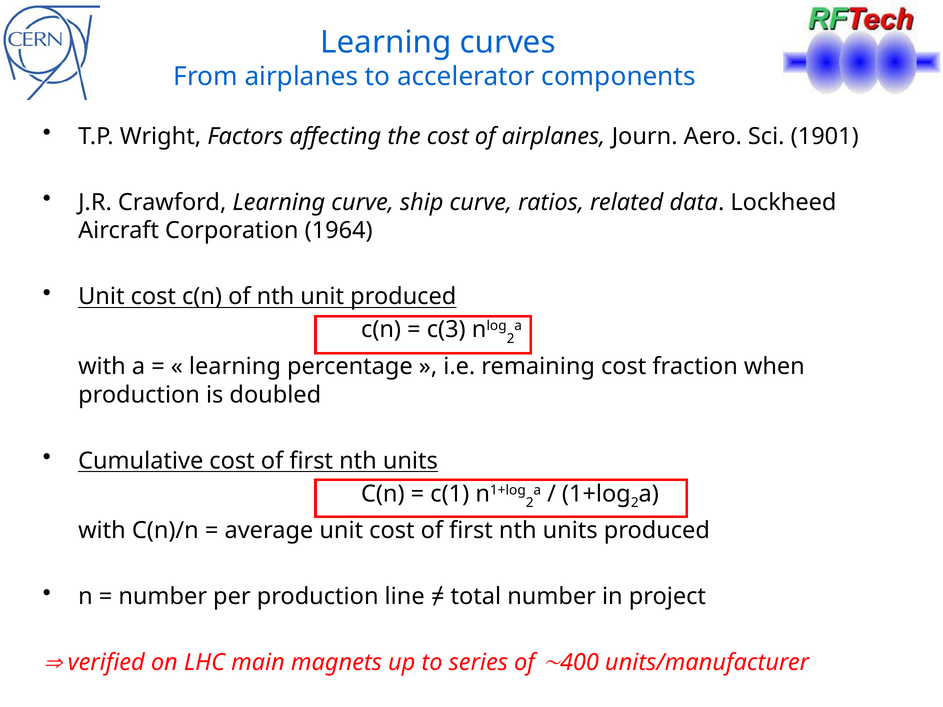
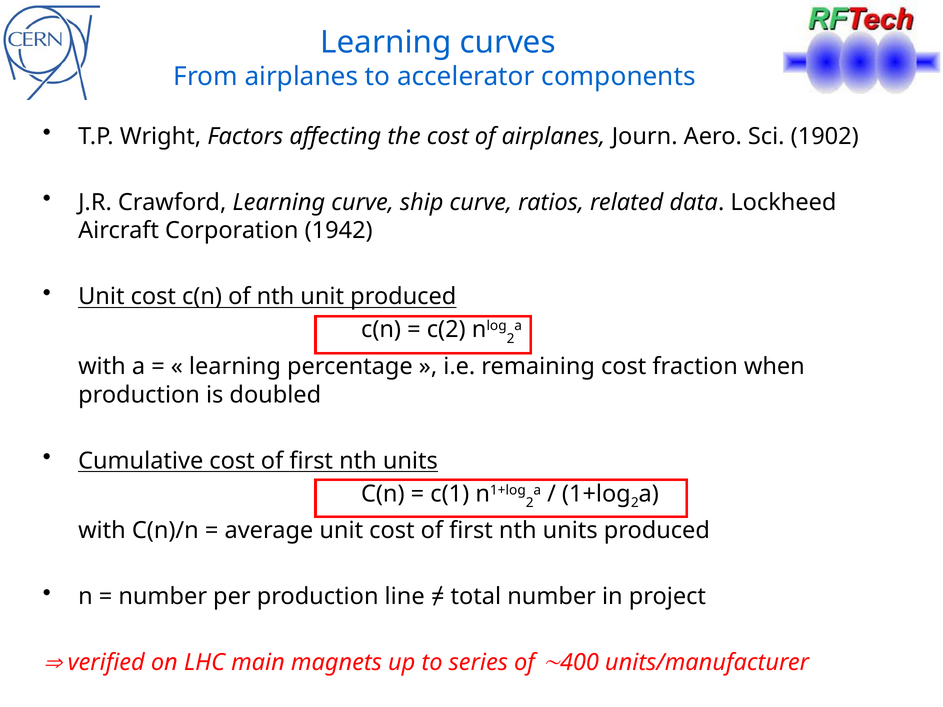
1901: 1901 -> 1902
1964: 1964 -> 1942
c(3: c(3 -> c(2
